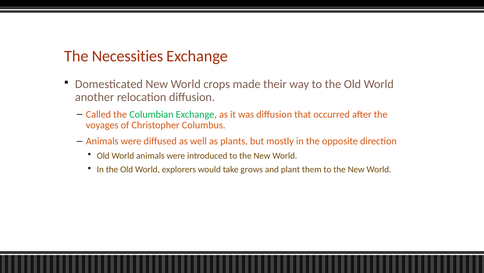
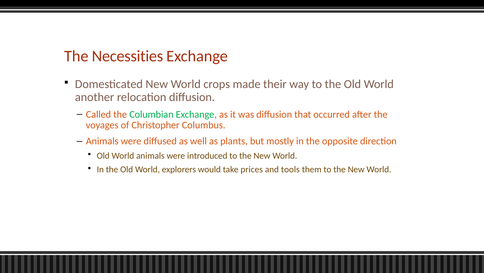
grows: grows -> prices
plant: plant -> tools
